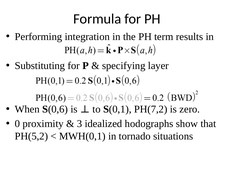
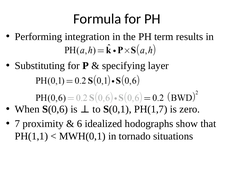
PH(7,2: PH(7,2 -> PH(1,7
0: 0 -> 7
3: 3 -> 6
PH(5,2: PH(5,2 -> PH(1,1
